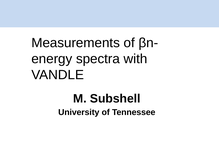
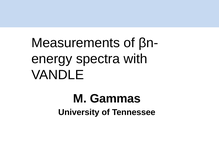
Subshell: Subshell -> Gammas
